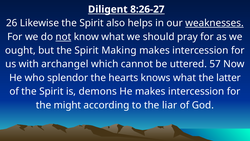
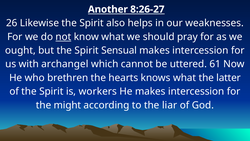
Diligent: Diligent -> Another
weaknesses underline: present -> none
Making: Making -> Sensual
57: 57 -> 61
splendor: splendor -> brethren
demons: demons -> workers
